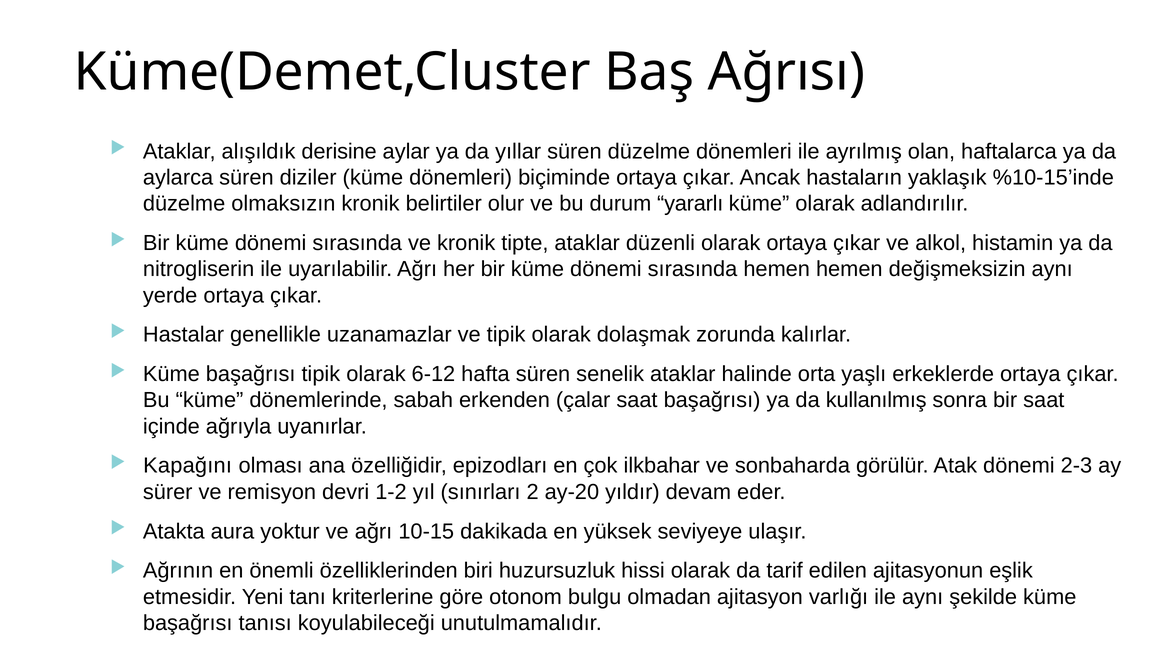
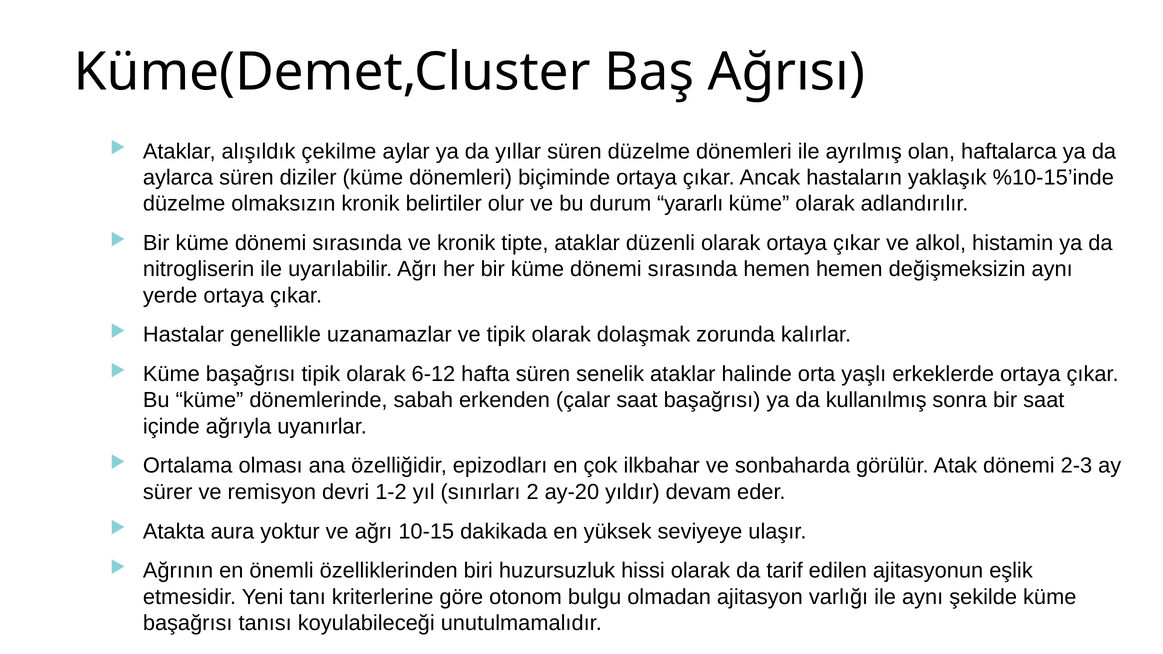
derisine: derisine -> çekilme
Kapağını: Kapağını -> Ortalama
